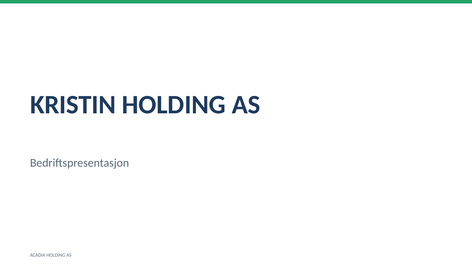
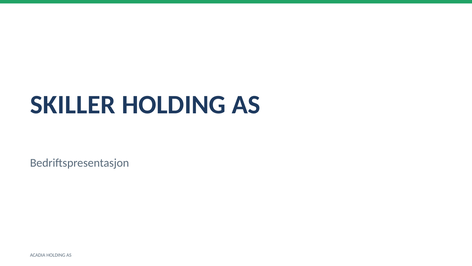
KRISTIN: KRISTIN -> SKILLER
